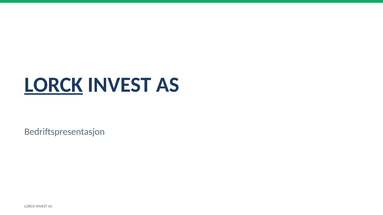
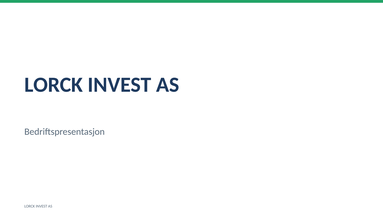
LORCK at (54, 85) underline: present -> none
